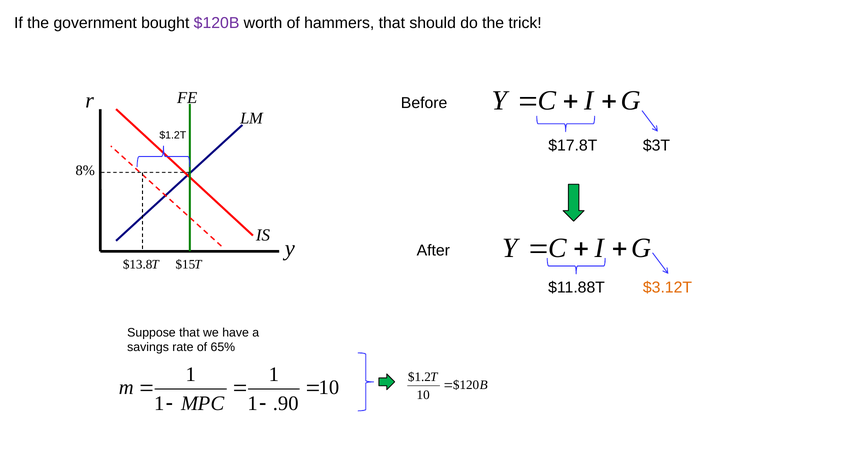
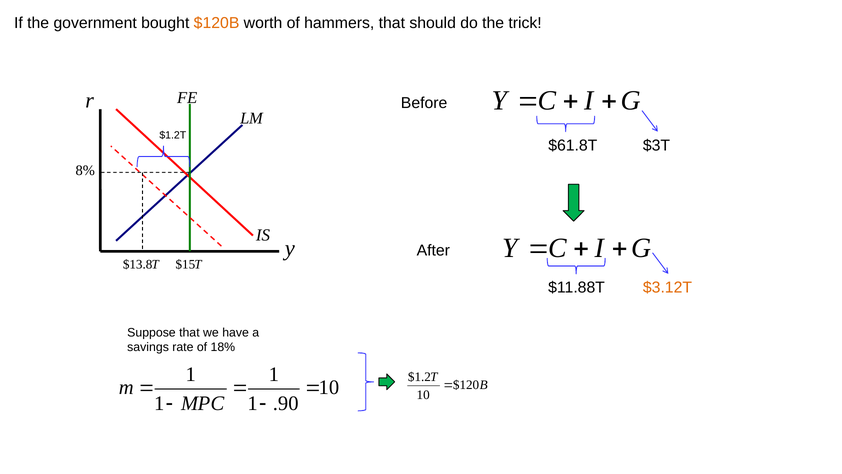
$120B colour: purple -> orange
$17.8T: $17.8T -> $61.8T
65%: 65% -> 18%
